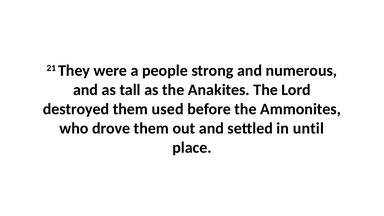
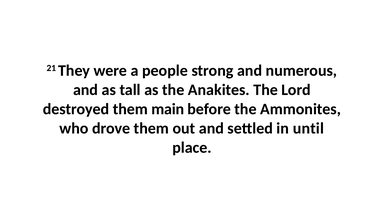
used: used -> main
